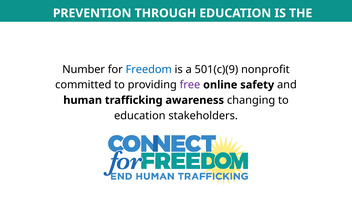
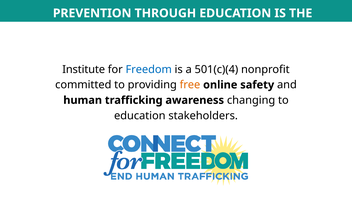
Number: Number -> Institute
501(c)(9: 501(c)(9 -> 501(c)(4
free colour: purple -> orange
